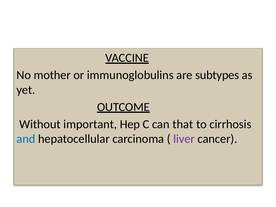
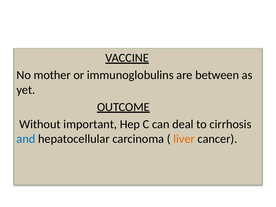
subtypes: subtypes -> between
that: that -> deal
liver colour: purple -> orange
